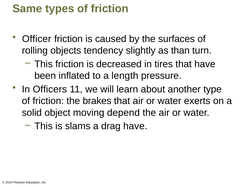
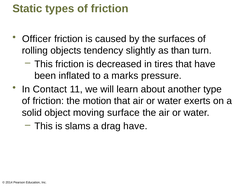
Same: Same -> Static
length: length -> marks
Officers: Officers -> Contact
brakes: brakes -> motion
depend: depend -> surface
